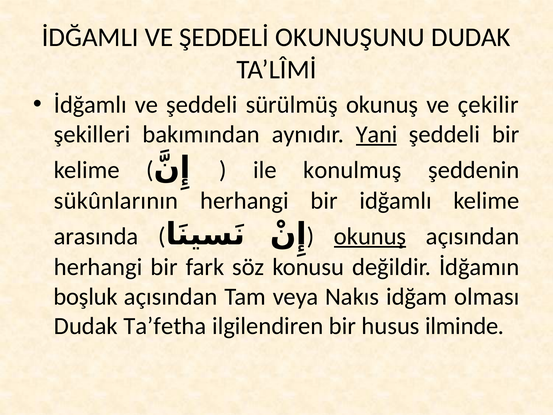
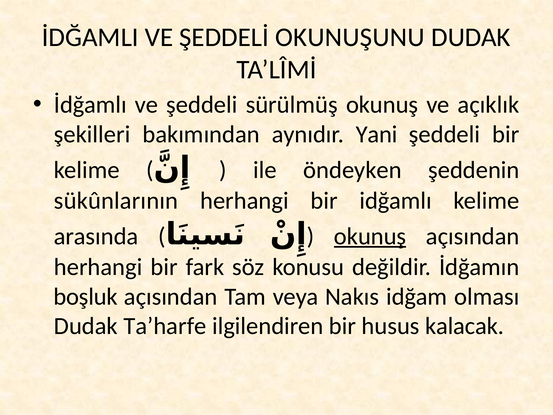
çekilir: çekilir -> açıklık
Yani underline: present -> none
konulmuş: konulmuş -> öndeyken
Ta’fetha: Ta’fetha -> Ta’harfe
ilminde: ilminde -> kalacak
